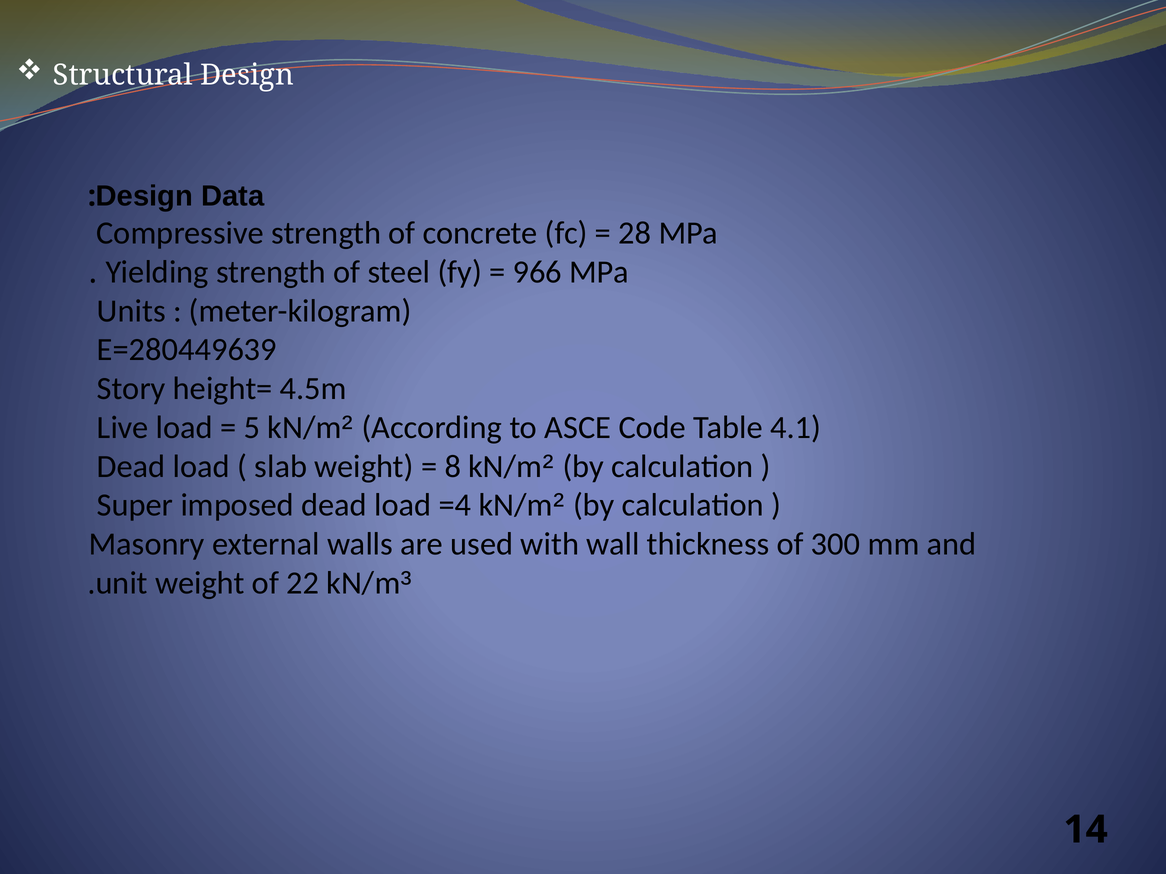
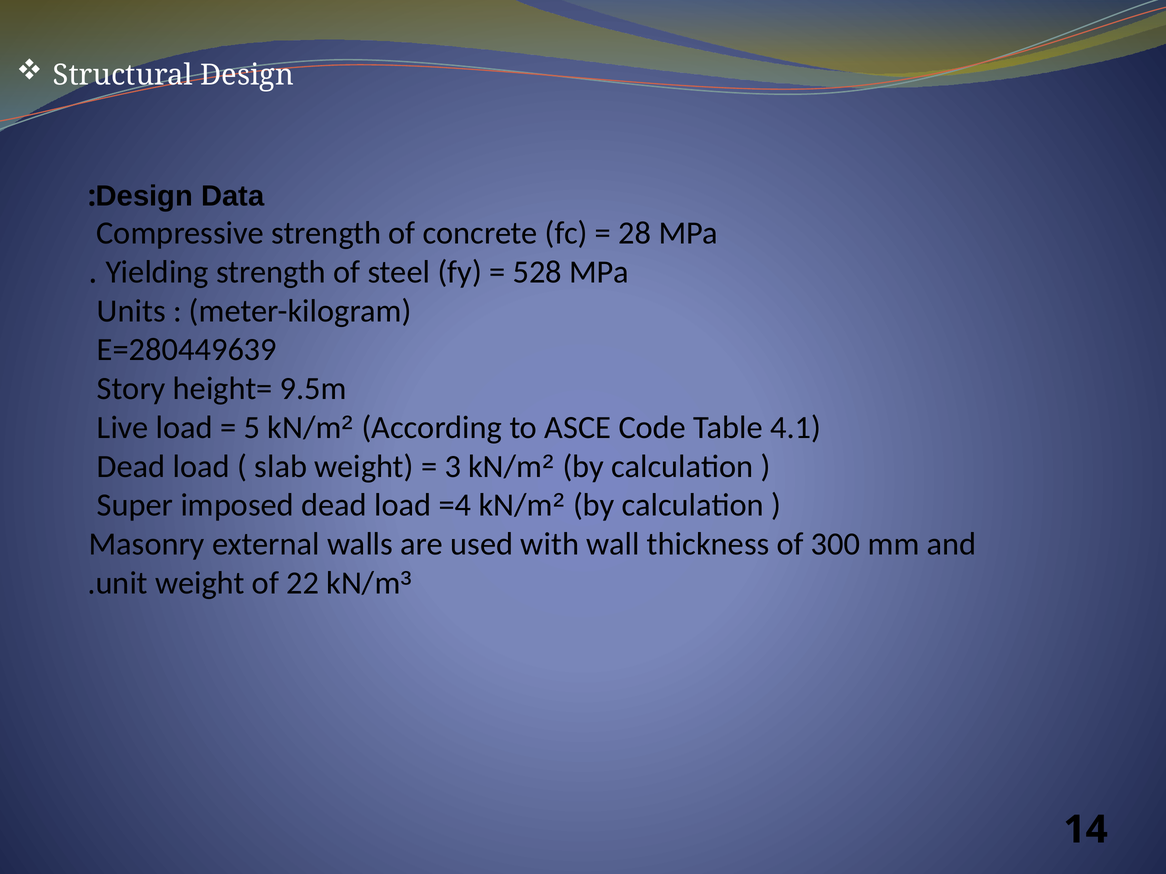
966: 966 -> 528
4.5m: 4.5m -> 9.5m
8: 8 -> 3
